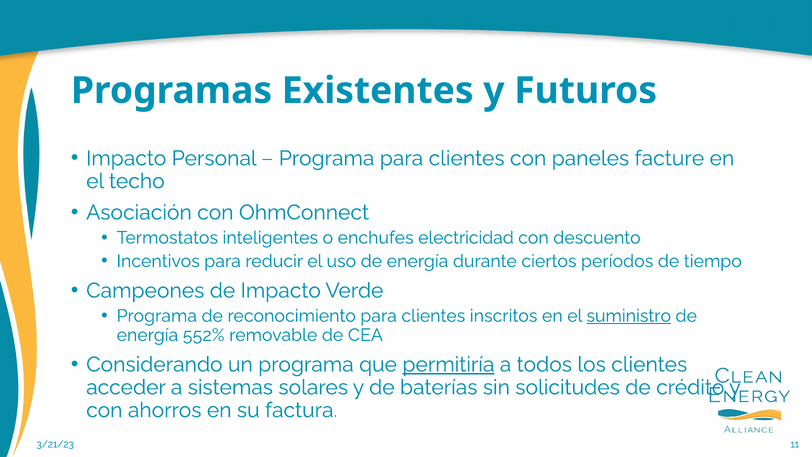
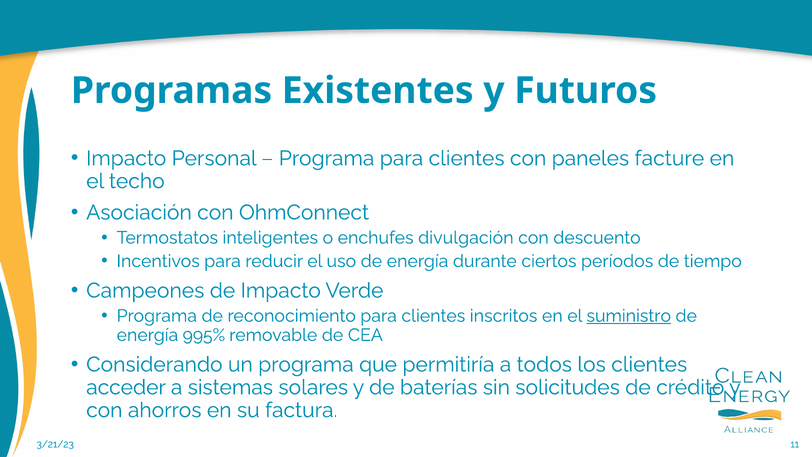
electricidad: electricidad -> divulgación
552%: 552% -> 995%
permitiría underline: present -> none
